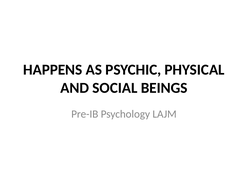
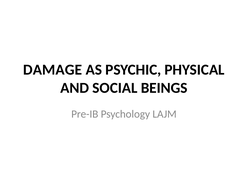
HAPPENS: HAPPENS -> DAMAGE
